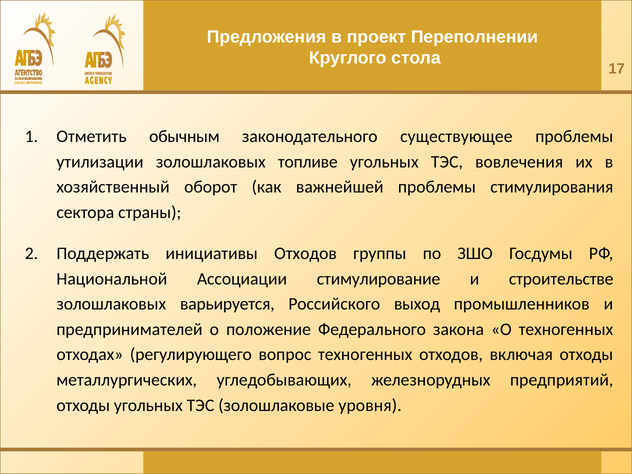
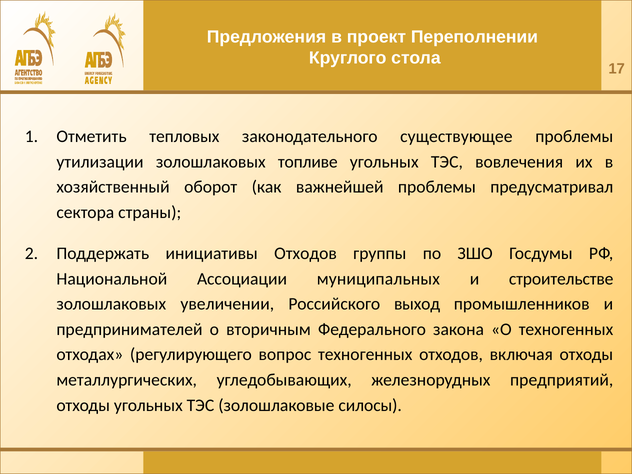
обычным: обычным -> тепловых
стимулирования: стимулирования -> предусматривал
стимулирование: стимулирование -> муниципальных
варьируется: варьируется -> увеличении
положение: положение -> вторичным
уровня: уровня -> силосы
